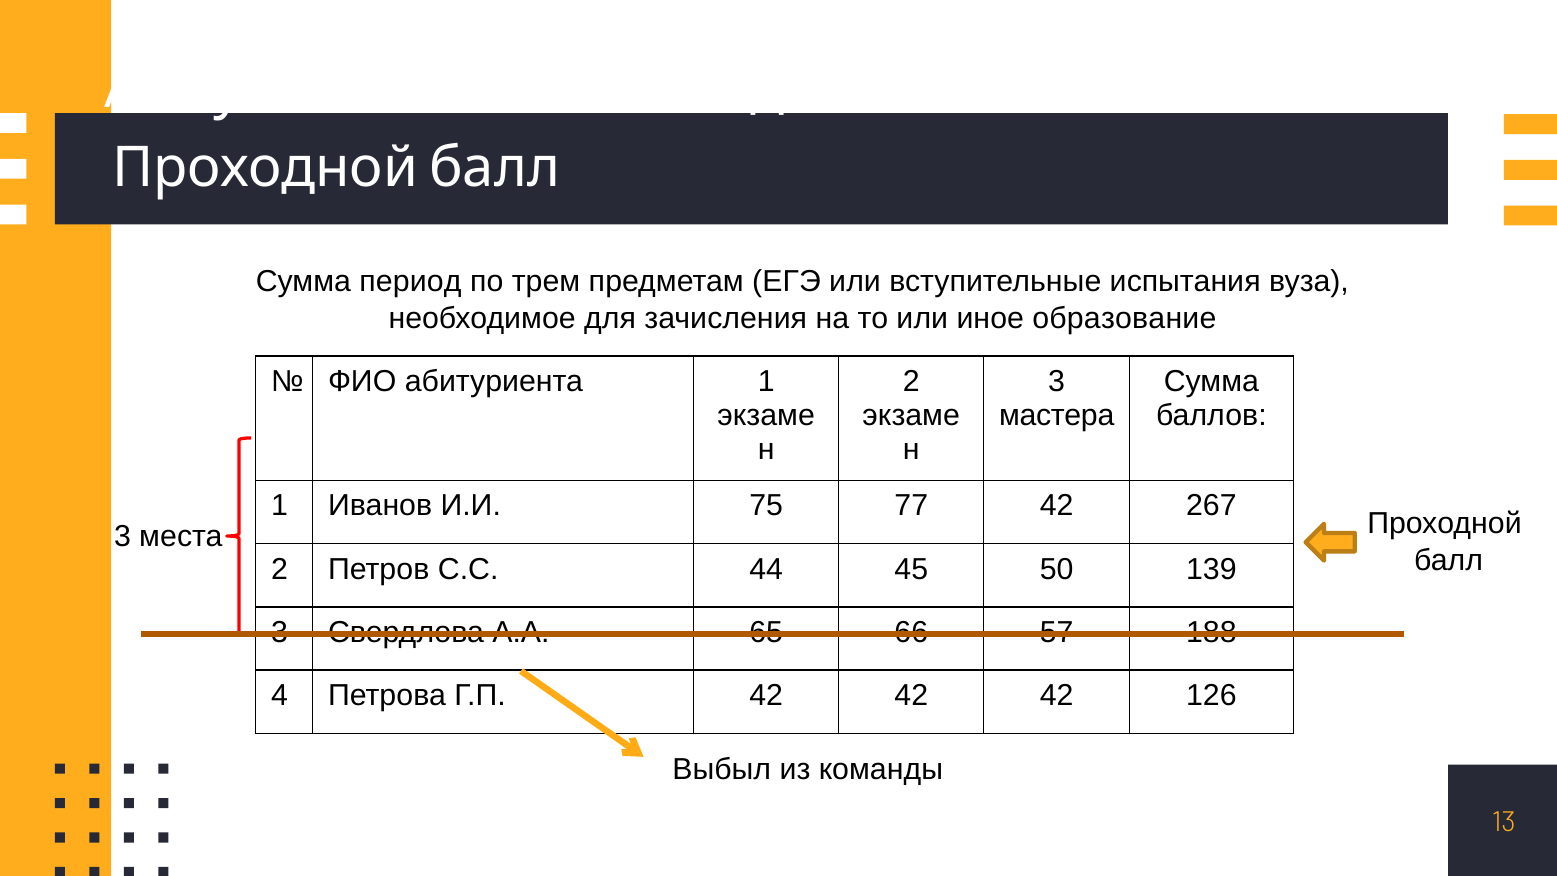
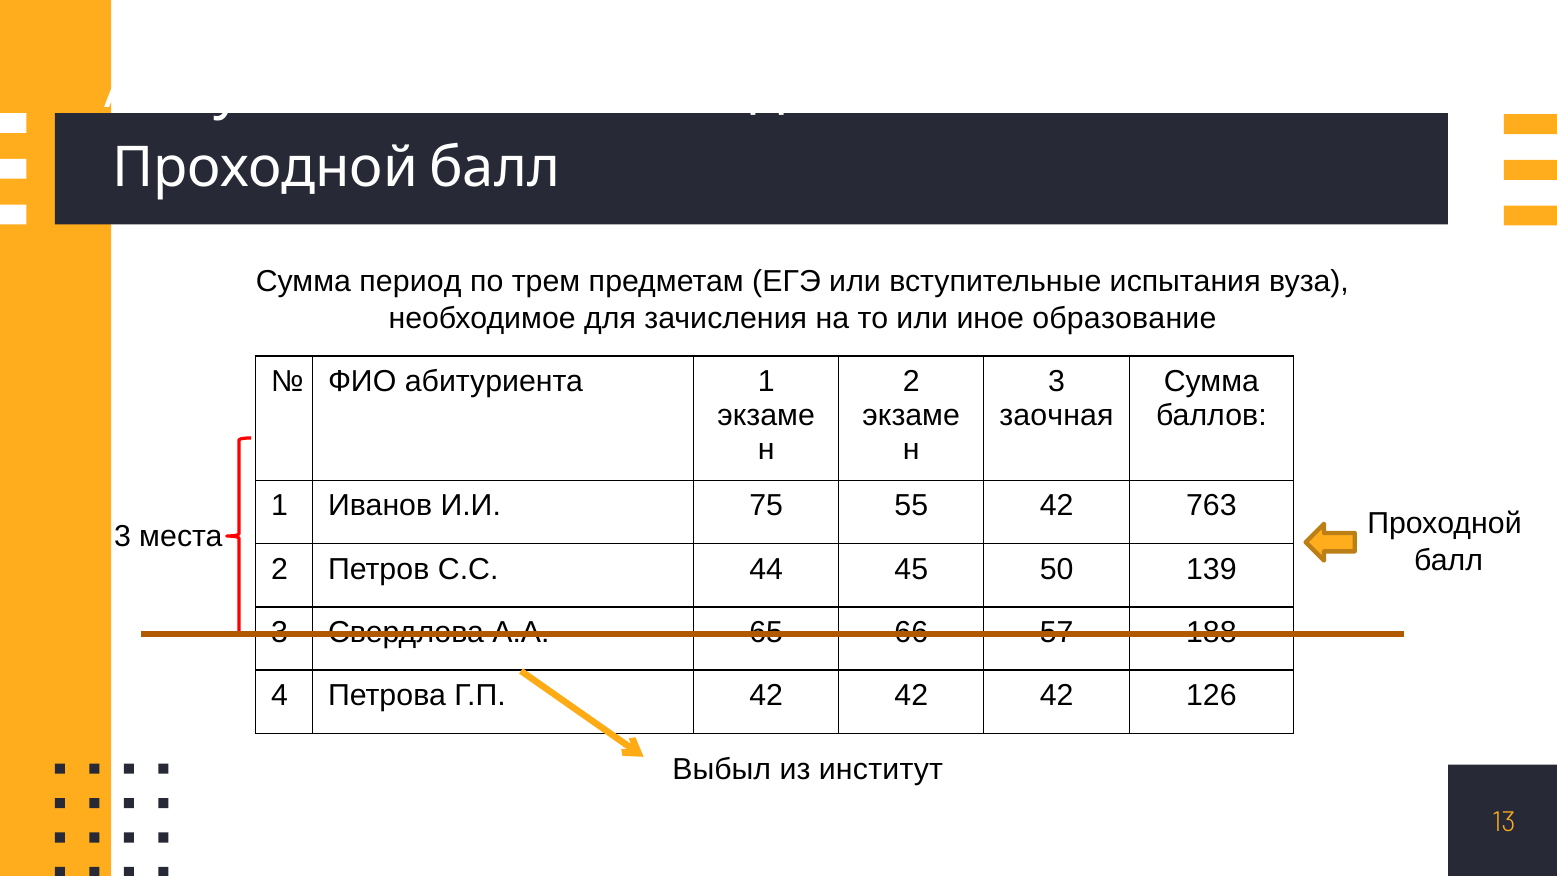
мастера: мастера -> заочная
77: 77 -> 55
267: 267 -> 763
команды: команды -> институт
